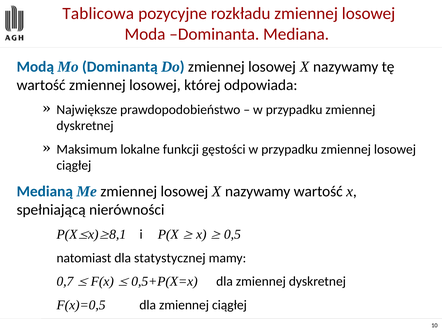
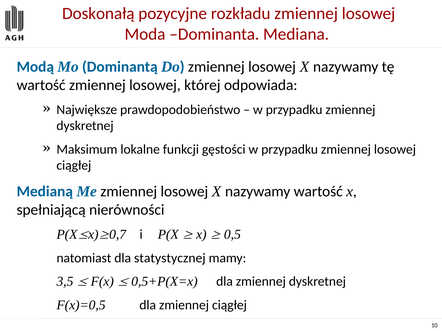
Tablicowa: Tablicowa -> Doskonałą
8,1: 8,1 -> 0,7
0,7: 0,7 -> 3,5
